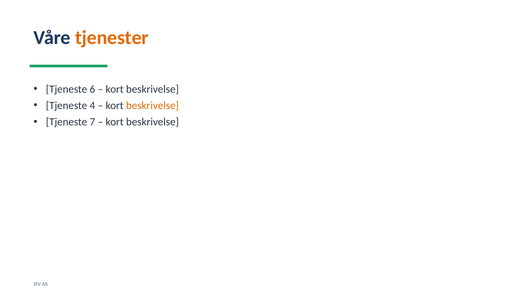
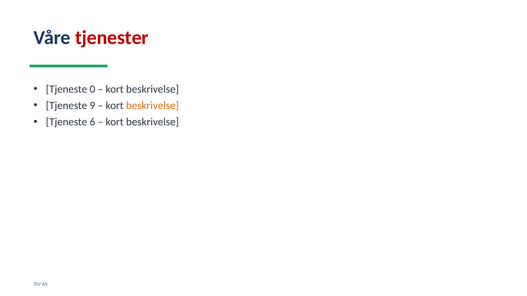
tjenester colour: orange -> red
6: 6 -> 0
4: 4 -> 9
7: 7 -> 6
